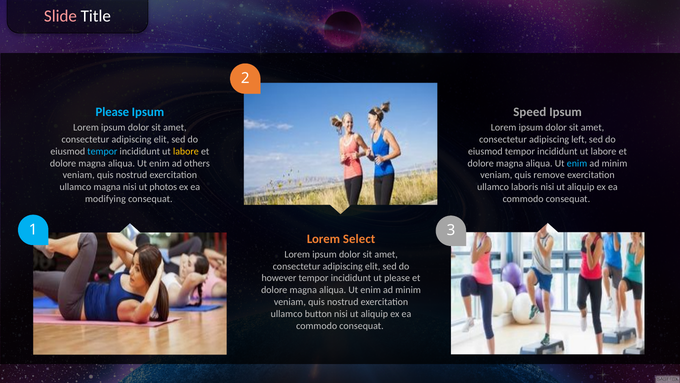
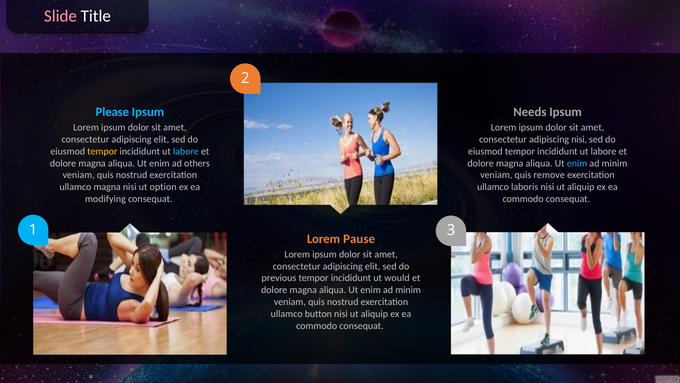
Speed: Speed -> Needs
adipiscing left: left -> nisi
tempor at (102, 151) colour: light blue -> yellow
labore at (186, 151) colour: yellow -> light blue
photos: photos -> option
Select: Select -> Pause
however: however -> previous
ut please: please -> would
